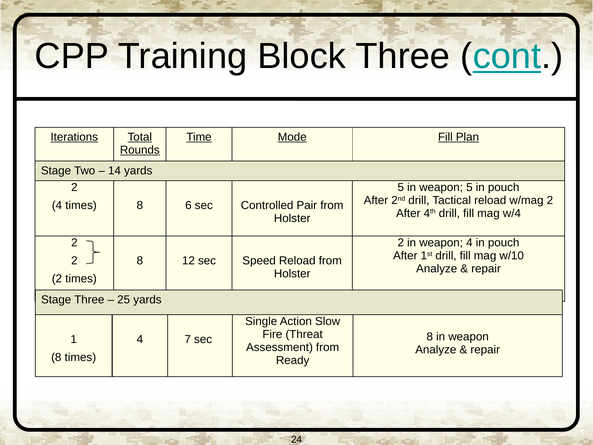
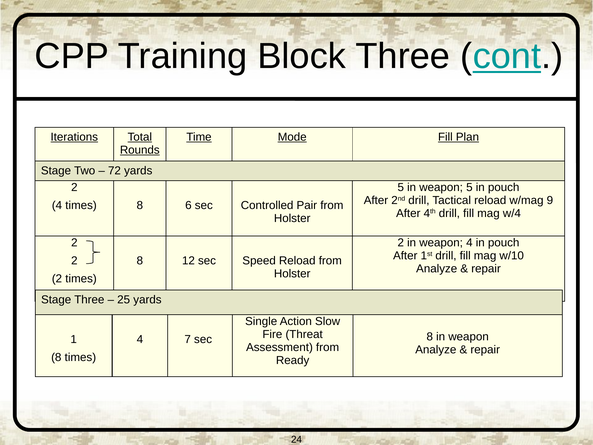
14: 14 -> 72
w/mag 2: 2 -> 9
